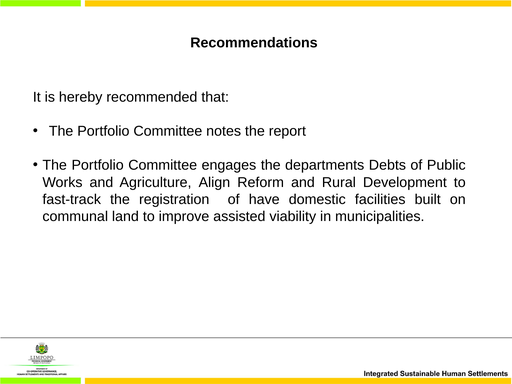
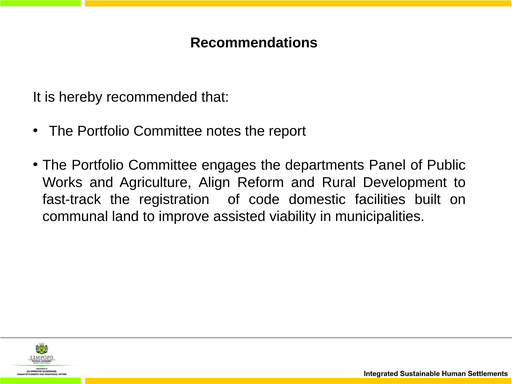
Debts: Debts -> Panel
have: have -> code
